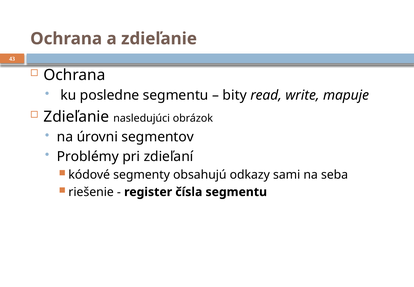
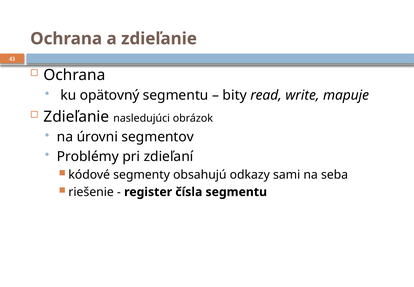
posledne: posledne -> opätovný
